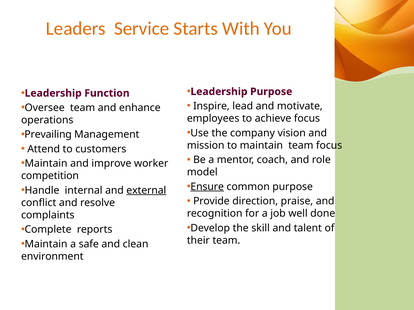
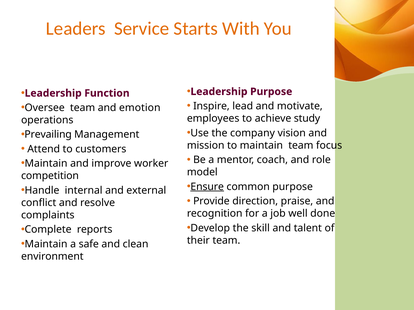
enhance: enhance -> emotion
achieve focus: focus -> study
external underline: present -> none
